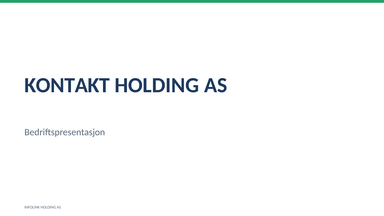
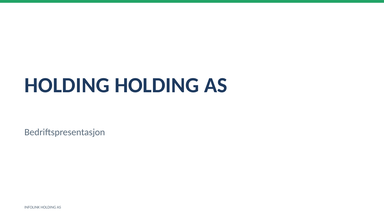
KONTAKT at (67, 85): KONTAKT -> HOLDING
